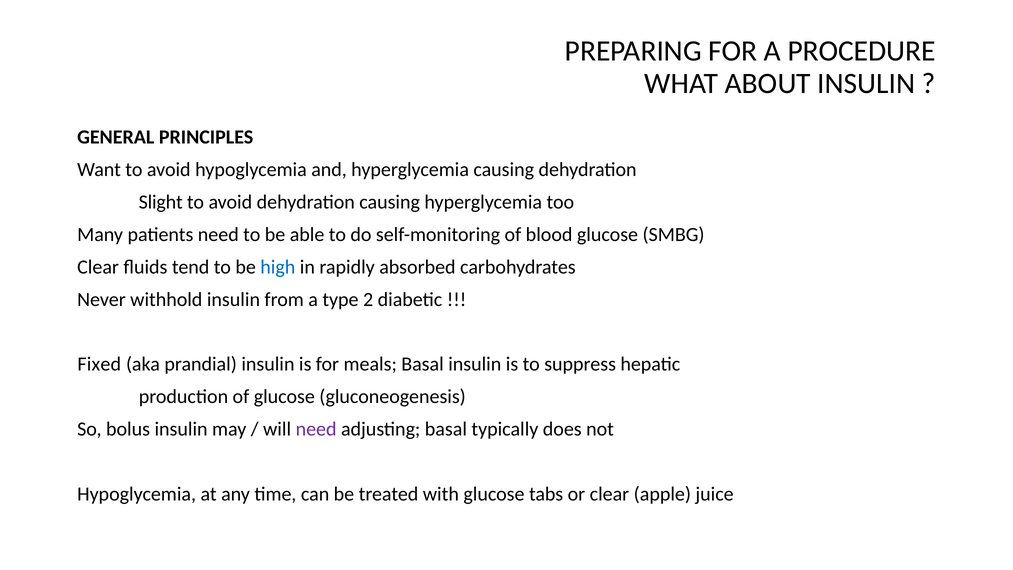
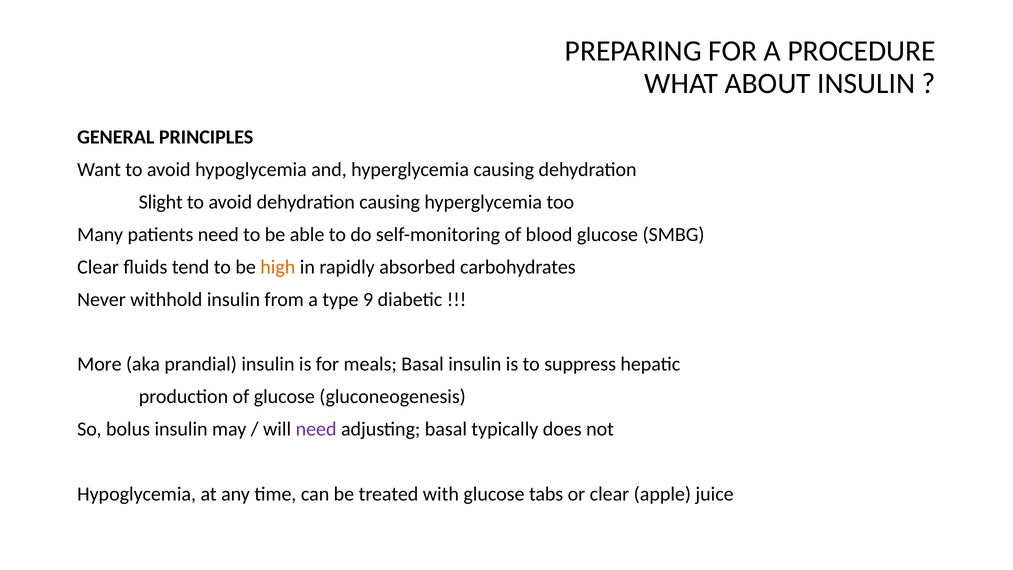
high colour: blue -> orange
2: 2 -> 9
Fixed: Fixed -> More
